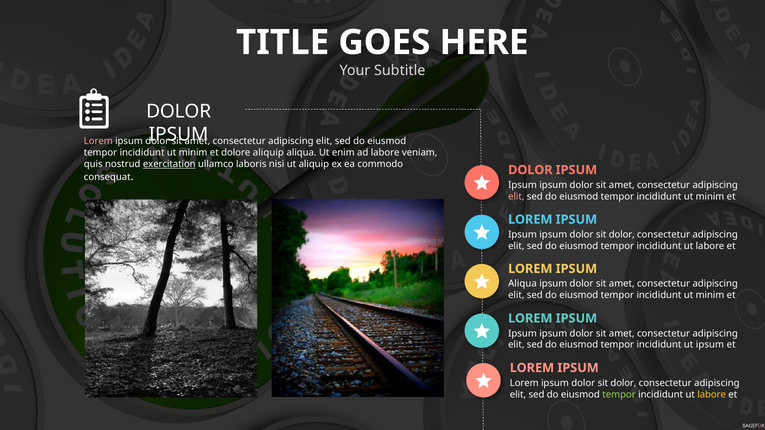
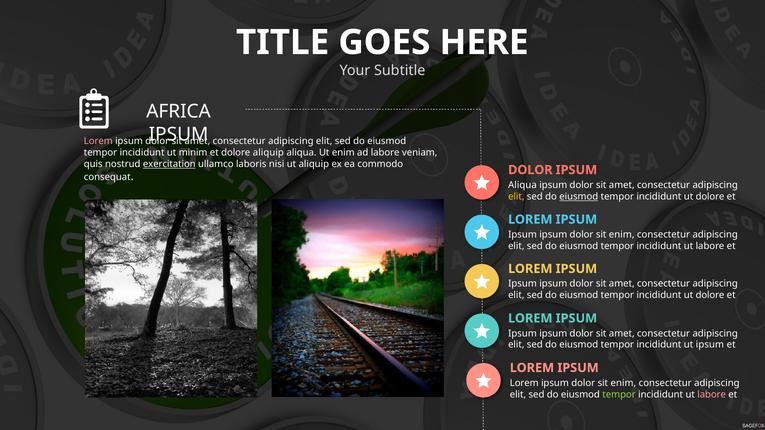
DOLOR at (179, 112): DOLOR -> AFRICA
Ipsum at (523, 185): Ipsum -> Aliqua
elit at (516, 197) colour: pink -> yellow
eiusmod at (579, 197) underline: none -> present
minim at (710, 197): minim -> dolore
dolor at (622, 235): dolor -> enim
Aliqua at (522, 284): Aliqua -> Ipsum
minim at (710, 295): minim -> dolore
dolor at (623, 383): dolor -> enim
labore at (712, 395) colour: yellow -> pink
